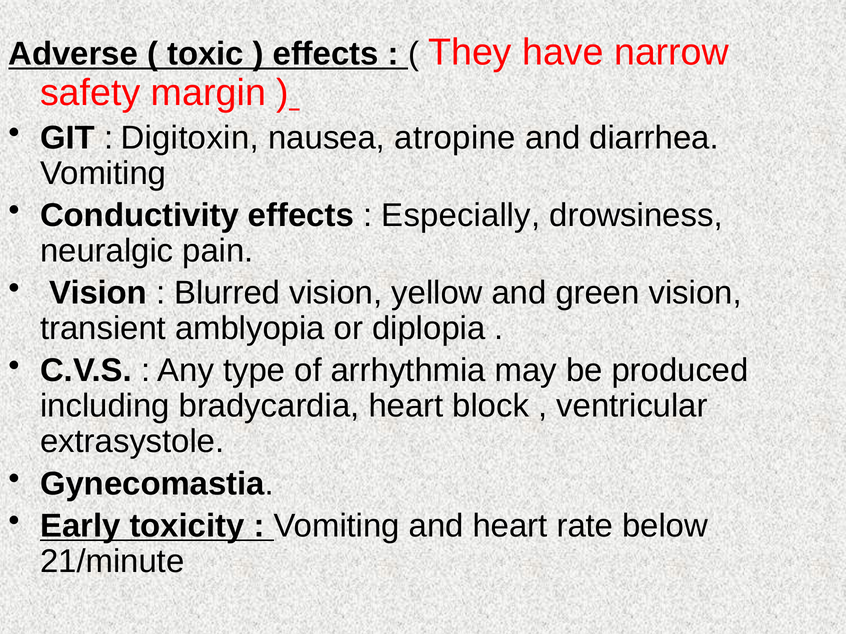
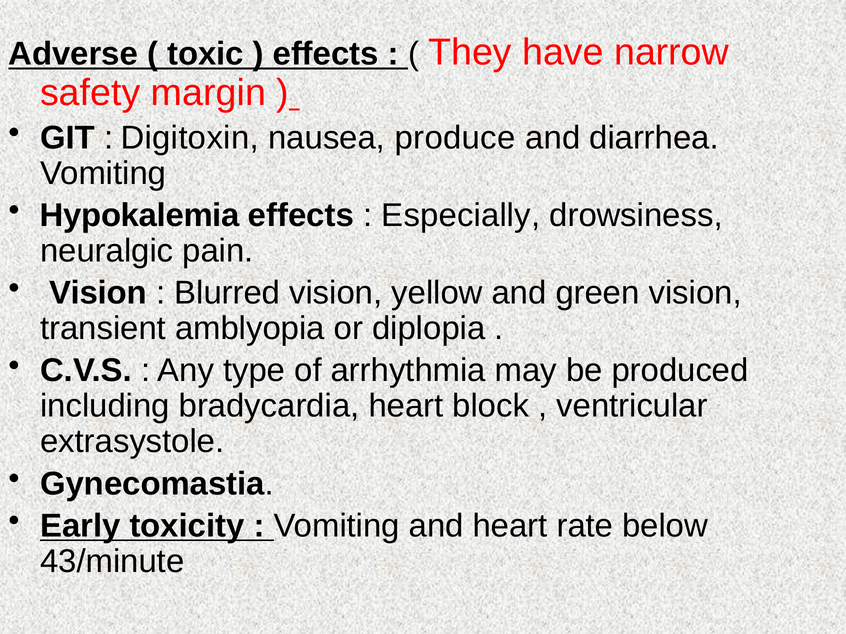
atropine: atropine -> produce
Conductivity: Conductivity -> Hypokalemia
21/minute: 21/minute -> 43/minute
